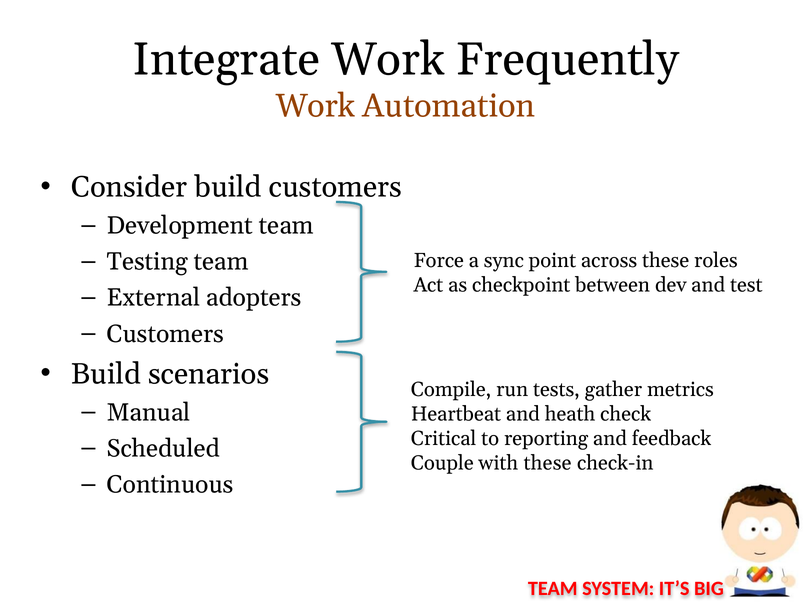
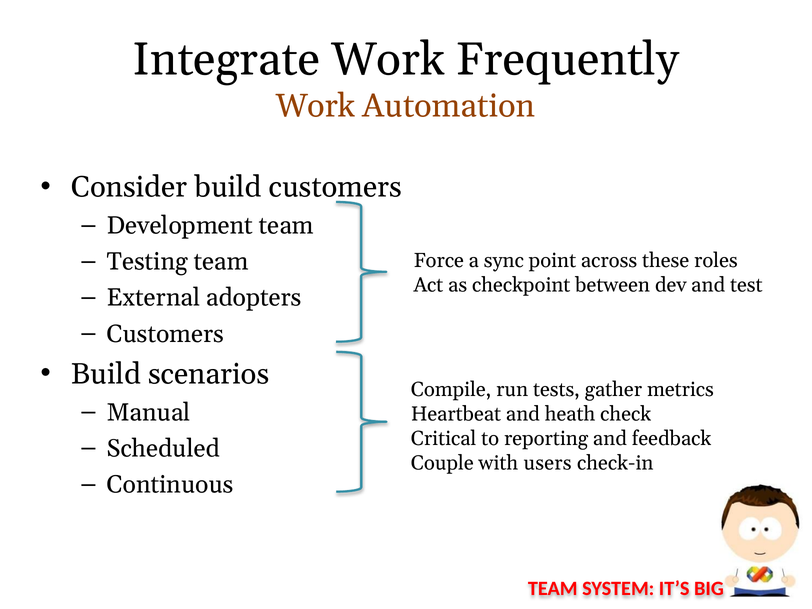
with these: these -> users
